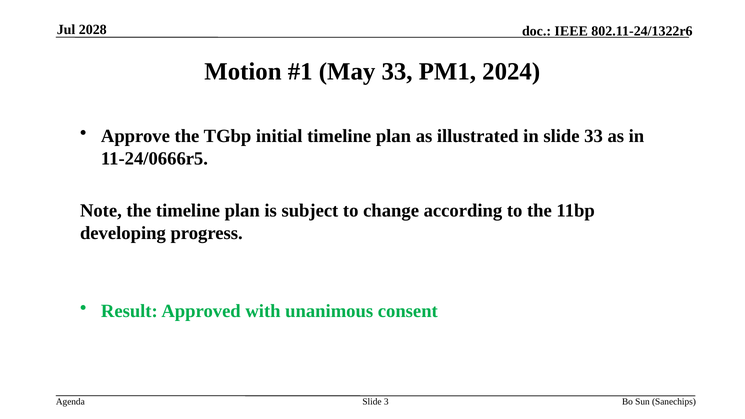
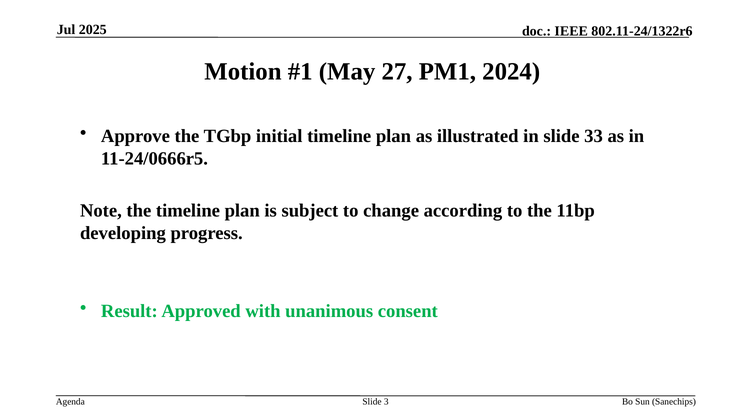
2028: 2028 -> 2025
May 33: 33 -> 27
